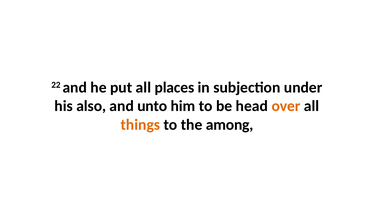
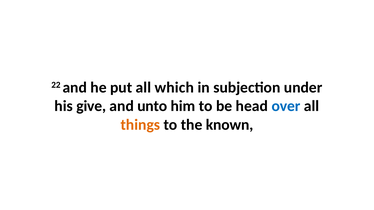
places: places -> which
also: also -> give
over colour: orange -> blue
among: among -> known
